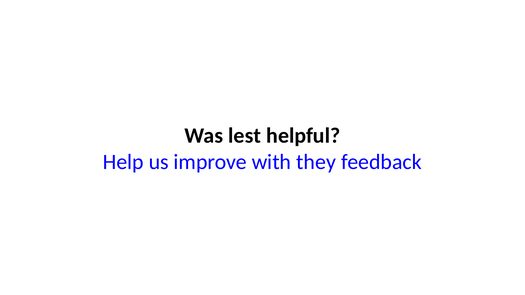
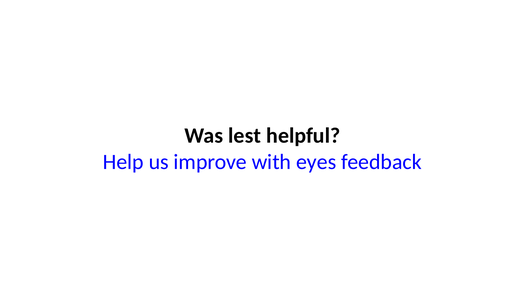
they: they -> eyes
